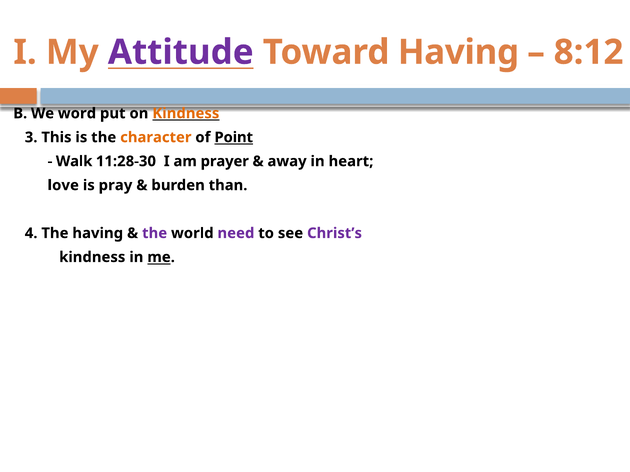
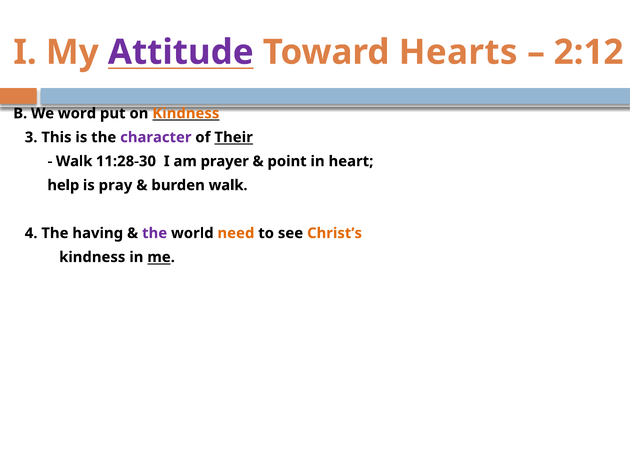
Toward Having: Having -> Hearts
8:12: 8:12 -> 2:12
character colour: orange -> purple
Point: Point -> Their
away: away -> point
love: love -> help
burden than: than -> walk
need colour: purple -> orange
Christ’s colour: purple -> orange
